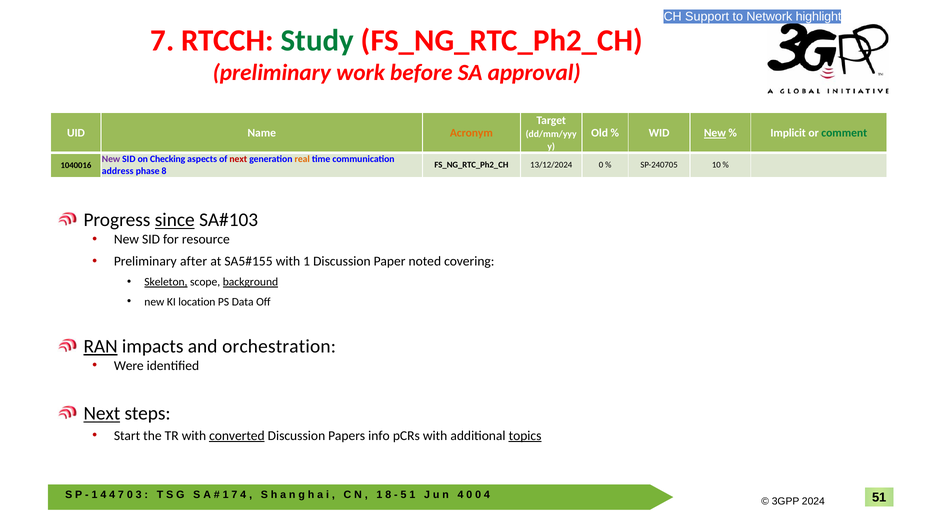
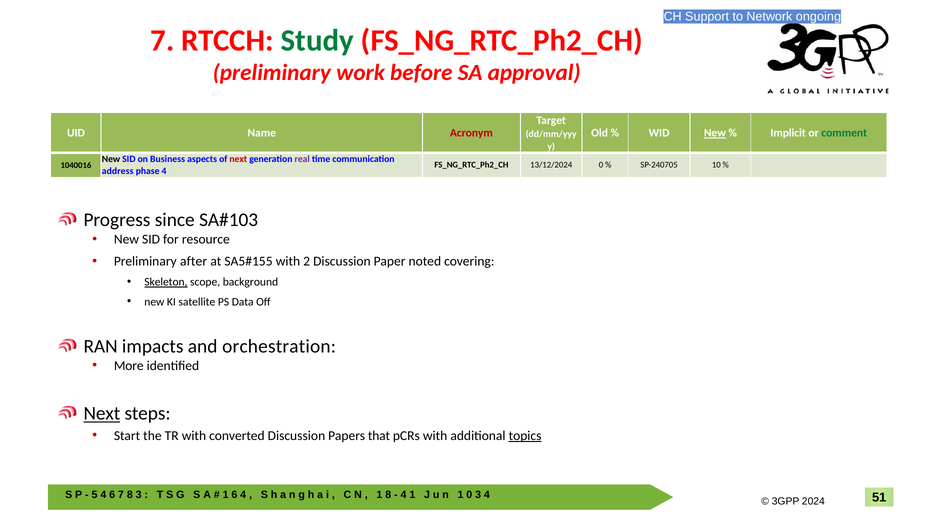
highlight: highlight -> ongoing
Acronym colour: orange -> red
New at (111, 159) colour: purple -> black
Checking: Checking -> Business
real colour: orange -> purple
phase 8: 8 -> 4
since underline: present -> none
with 1: 1 -> 2
background underline: present -> none
location: location -> satellite
RAN underline: present -> none
Were: Were -> More
converted underline: present -> none
info: info -> that
1 at (95, 495): 1 -> 5
4 at (112, 495): 4 -> 6
7 0: 0 -> 8
7 at (234, 495): 7 -> 6
5 at (404, 495): 5 -> 4
4 at (461, 495): 4 -> 1
0 0: 0 -> 3
